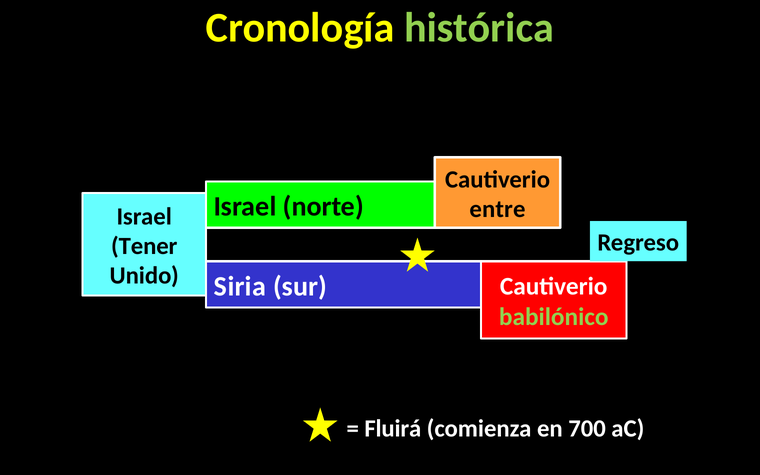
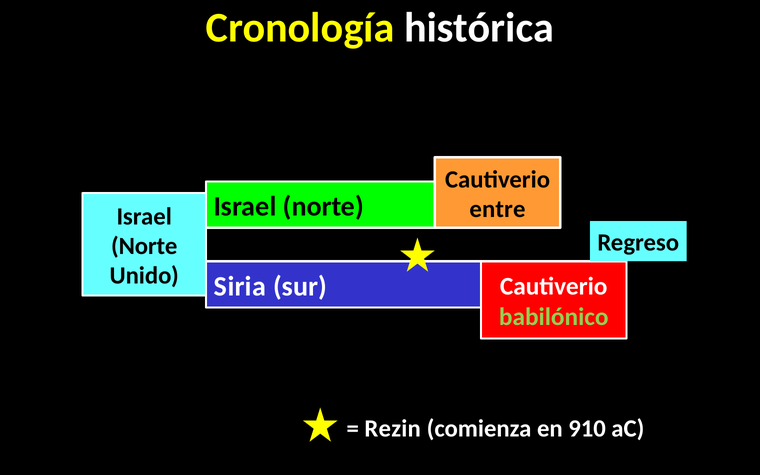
histórica colour: light green -> white
Tener at (144, 246): Tener -> Norte
Fluirá: Fluirá -> Rezin
700: 700 -> 910
